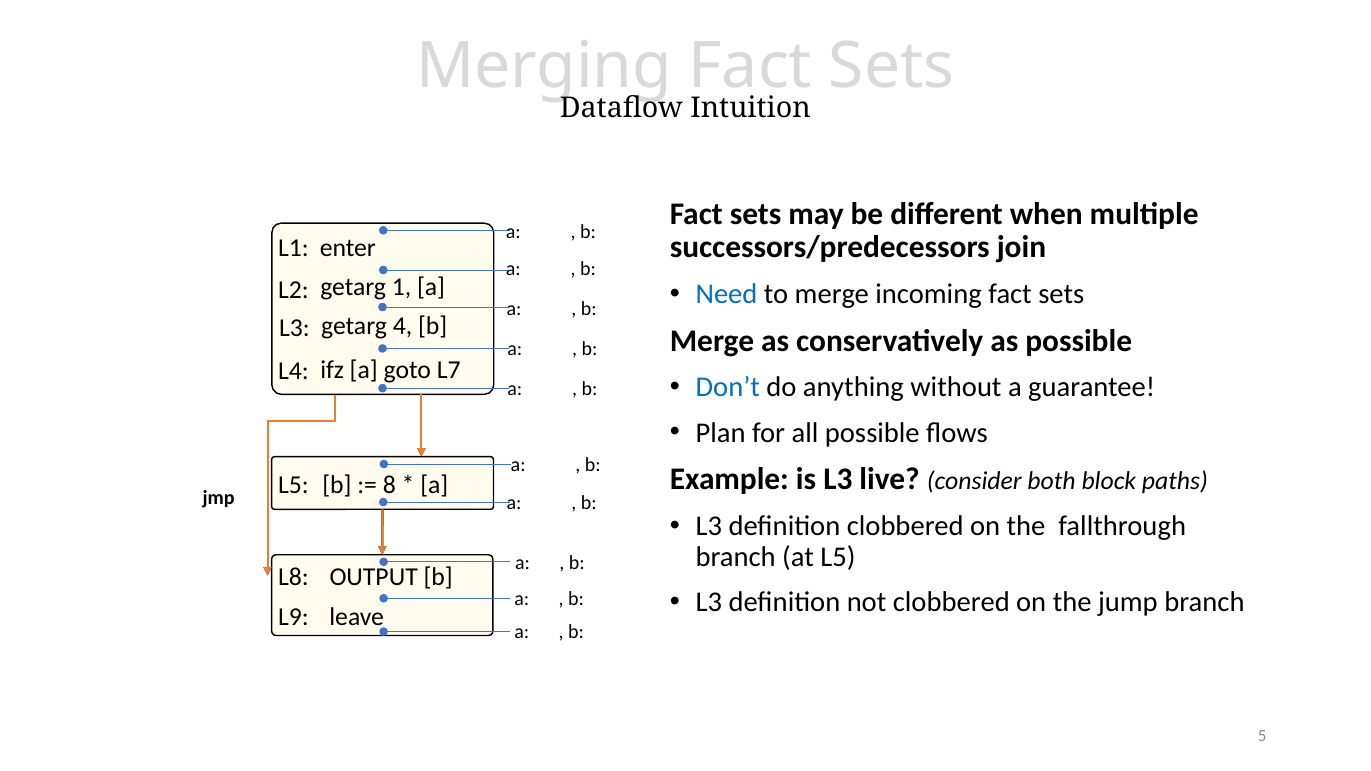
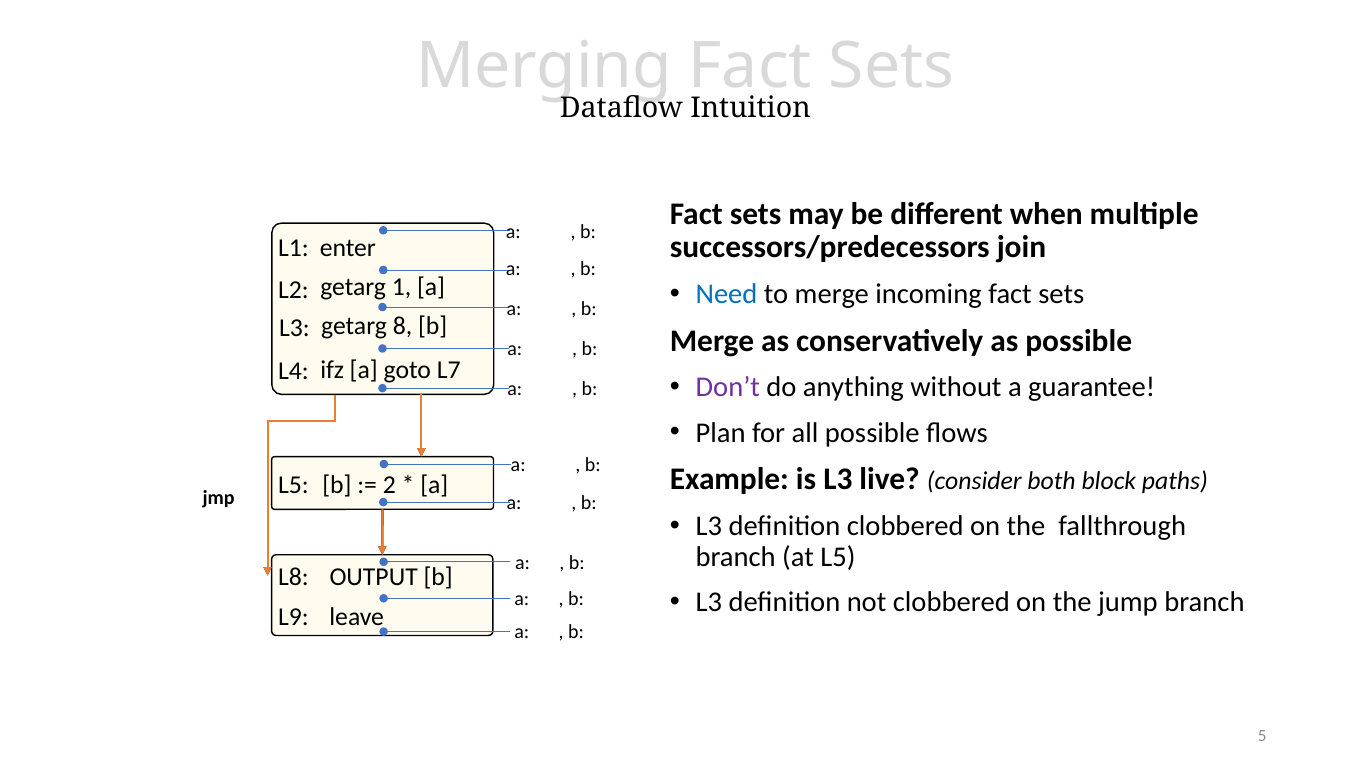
4: 4 -> 8
Don’t colour: blue -> purple
8: 8 -> 2
